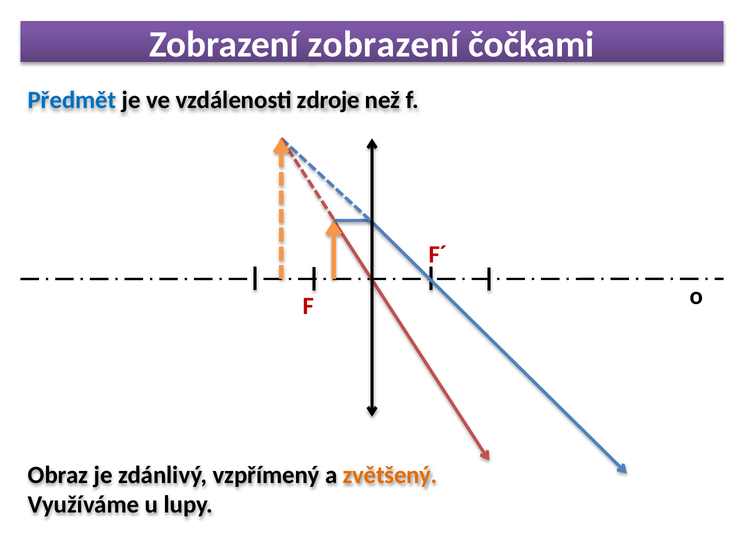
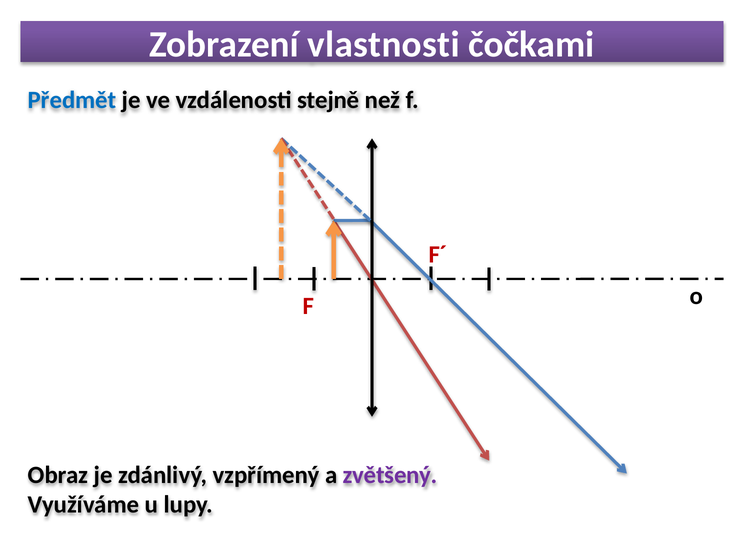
Zobrazení zobrazení: zobrazení -> vlastnosti
zdroje: zdroje -> stejně
zvětšený colour: orange -> purple
